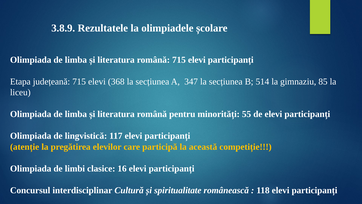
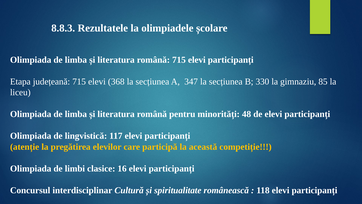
3.8.9: 3.8.9 -> 8.8.3
514: 514 -> 330
55: 55 -> 48
